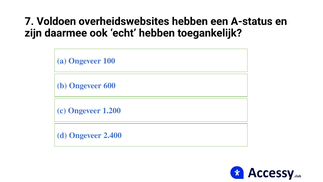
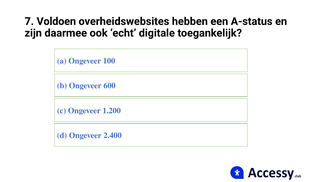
echt hebben: hebben -> digitale
